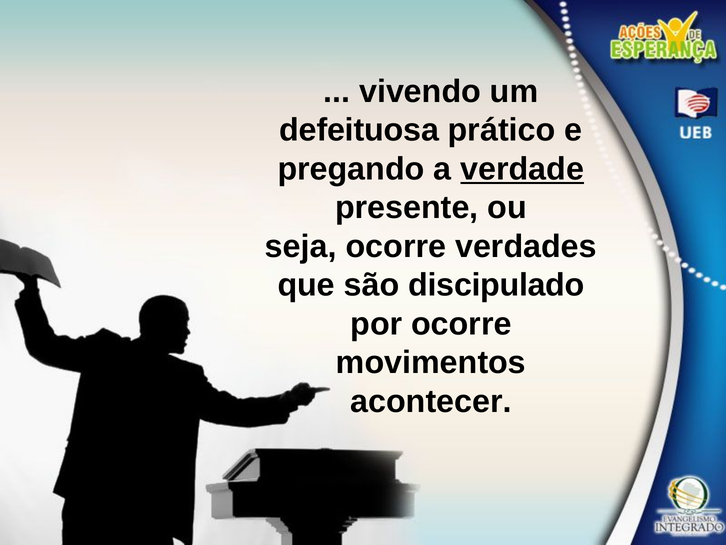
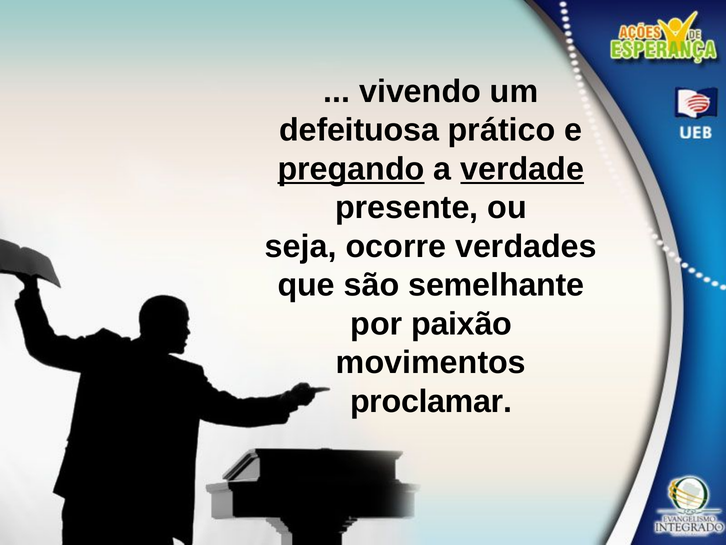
pregando underline: none -> present
discipulado: discipulado -> semelhante
por ocorre: ocorre -> paixão
acontecer: acontecer -> proclamar
